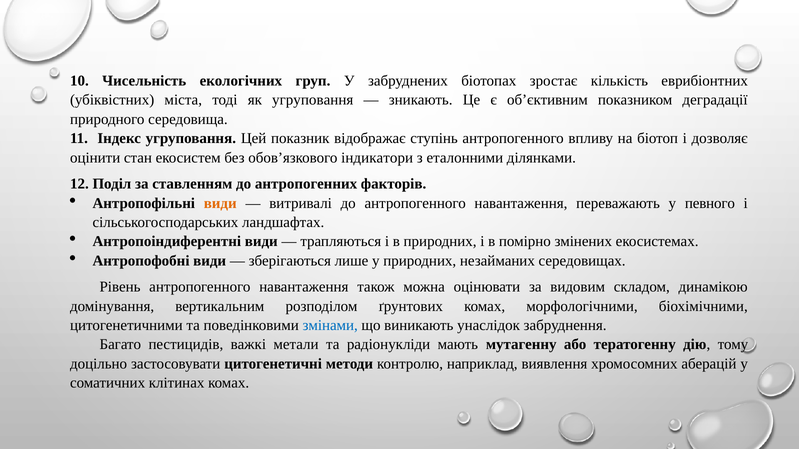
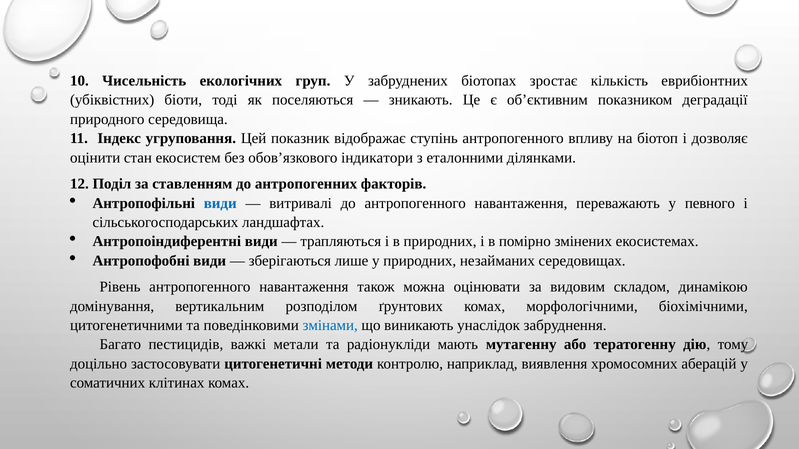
міста: міста -> біоти
як угруповання: угруповання -> поселяються
види at (220, 203) colour: orange -> blue
